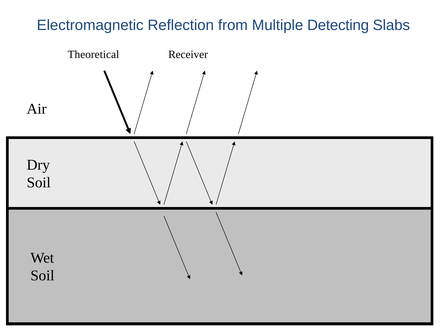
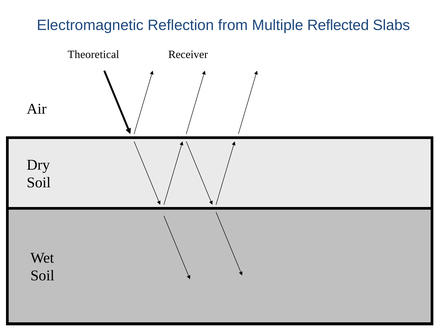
Detecting: Detecting -> Reflected
